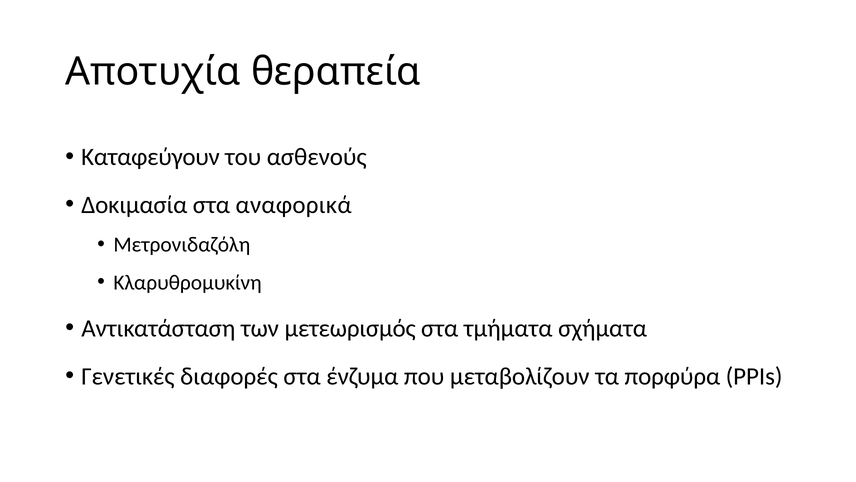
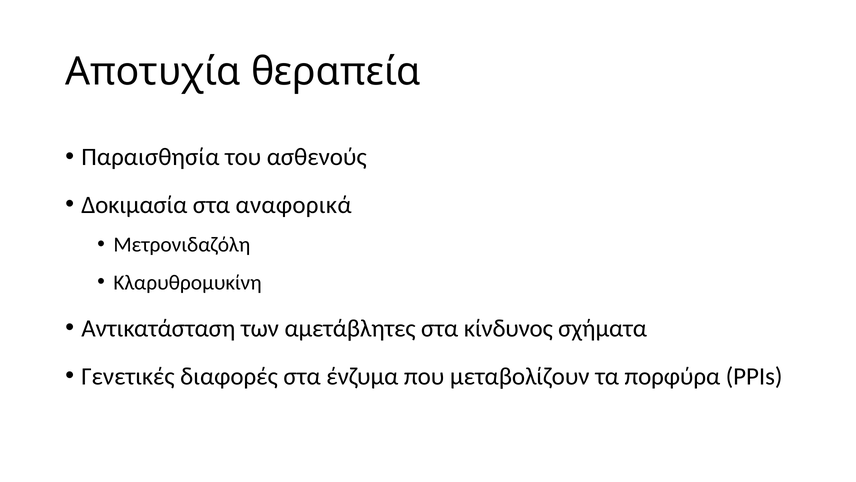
Καταφεύγουν: Καταφεύγουν -> Παραισθησία
μετεωρισμός: μετεωρισμός -> αμετάβλητες
τμήματα: τμήματα -> κίνδυνος
